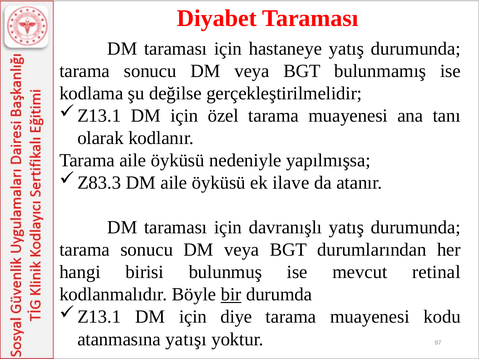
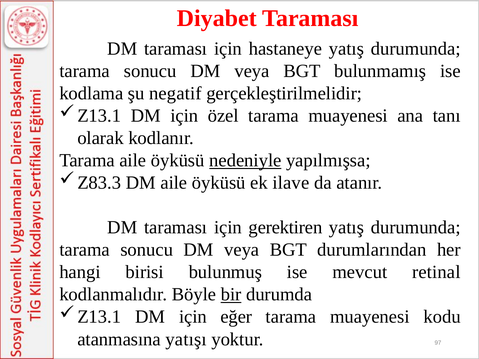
değilse: değilse -> negatif
nedeniyle underline: none -> present
davranışlı: davranışlı -> gerektiren
diye: diye -> eğer
